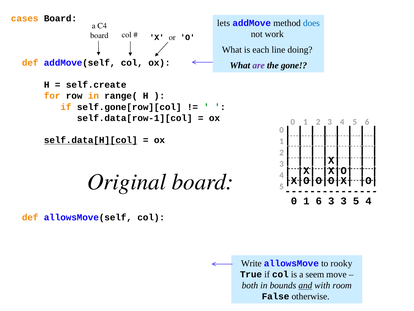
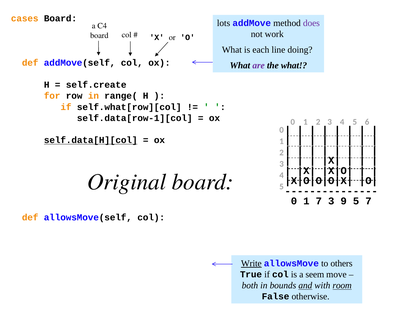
lets: lets -> lots
does colour: blue -> purple
the gone: gone -> what
self.gone[row][col: self.gone[row][col -> self.what[row][col
1 6: 6 -> 7
3 3: 3 -> 9
5 4: 4 -> 7
Write underline: none -> present
rooky: rooky -> others
room underline: none -> present
